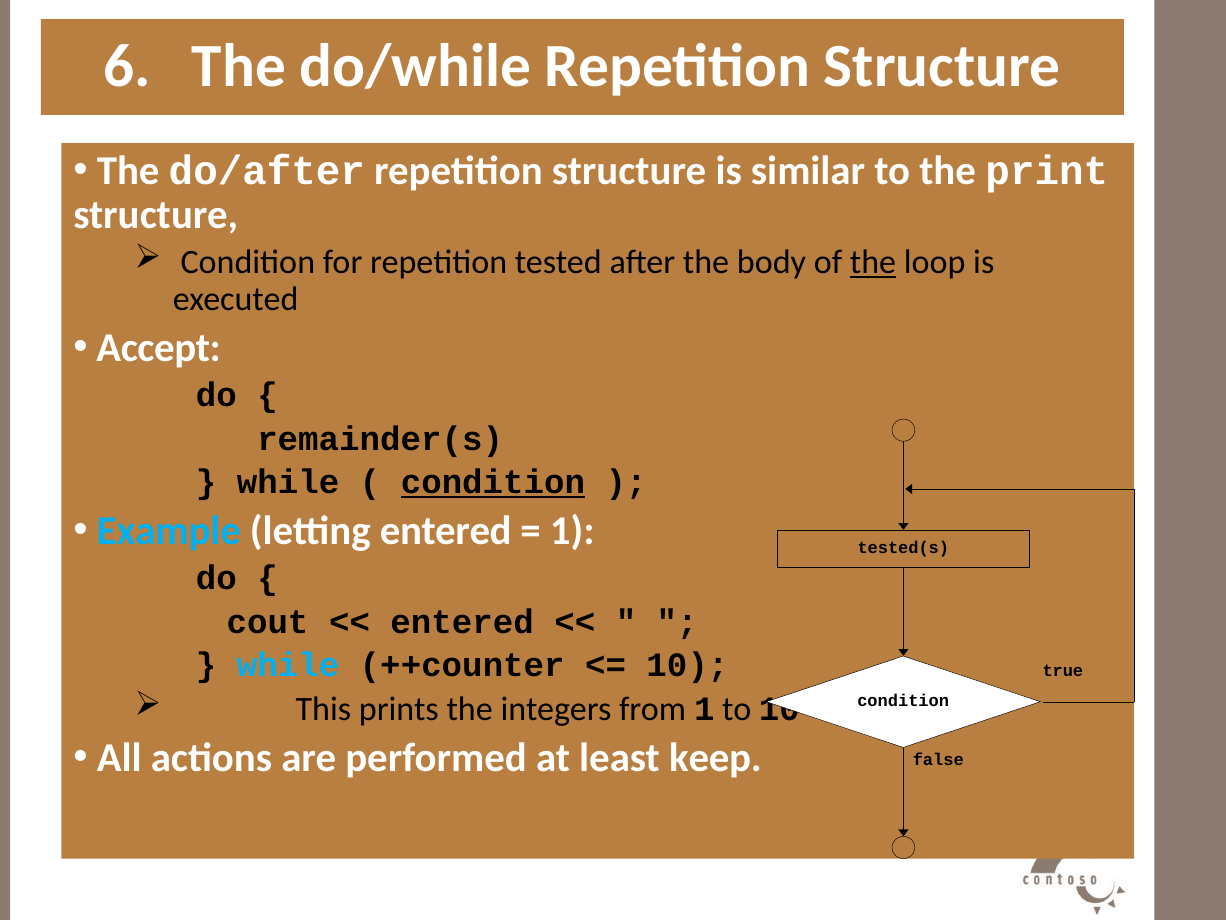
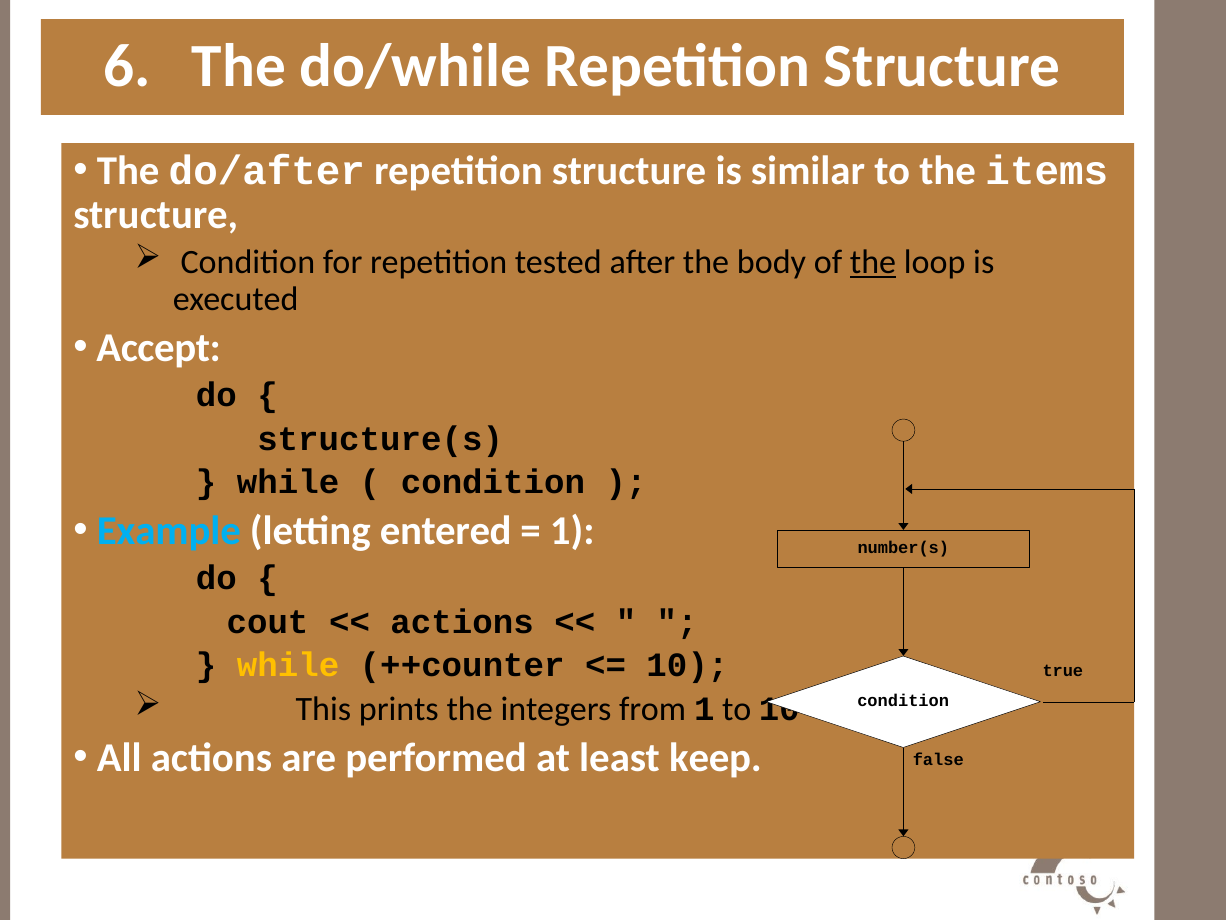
print: print -> items
remainder(s: remainder(s -> structure(s
condition at (493, 482) underline: present -> none
tested(s: tested(s -> number(s
entered at (462, 622): entered -> actions
while at (288, 665) colour: light blue -> yellow
